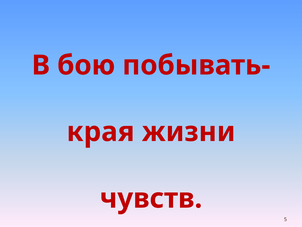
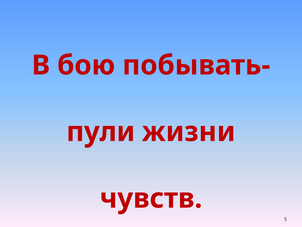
края: края -> пули
